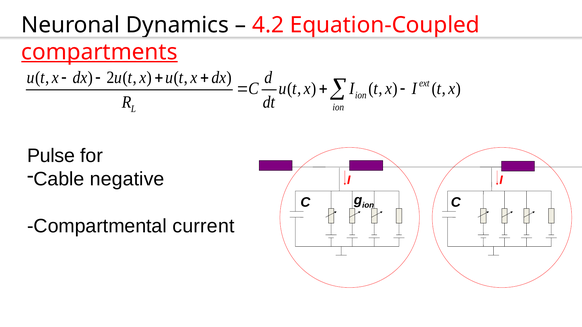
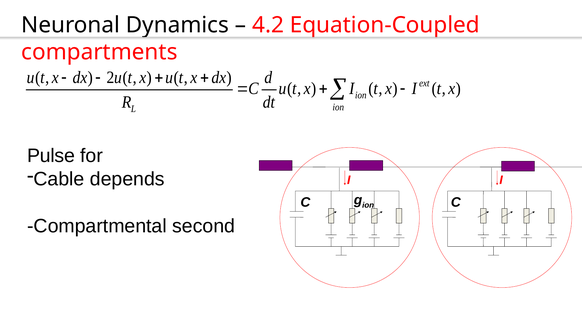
compartments underline: present -> none
negative: negative -> depends
current: current -> second
